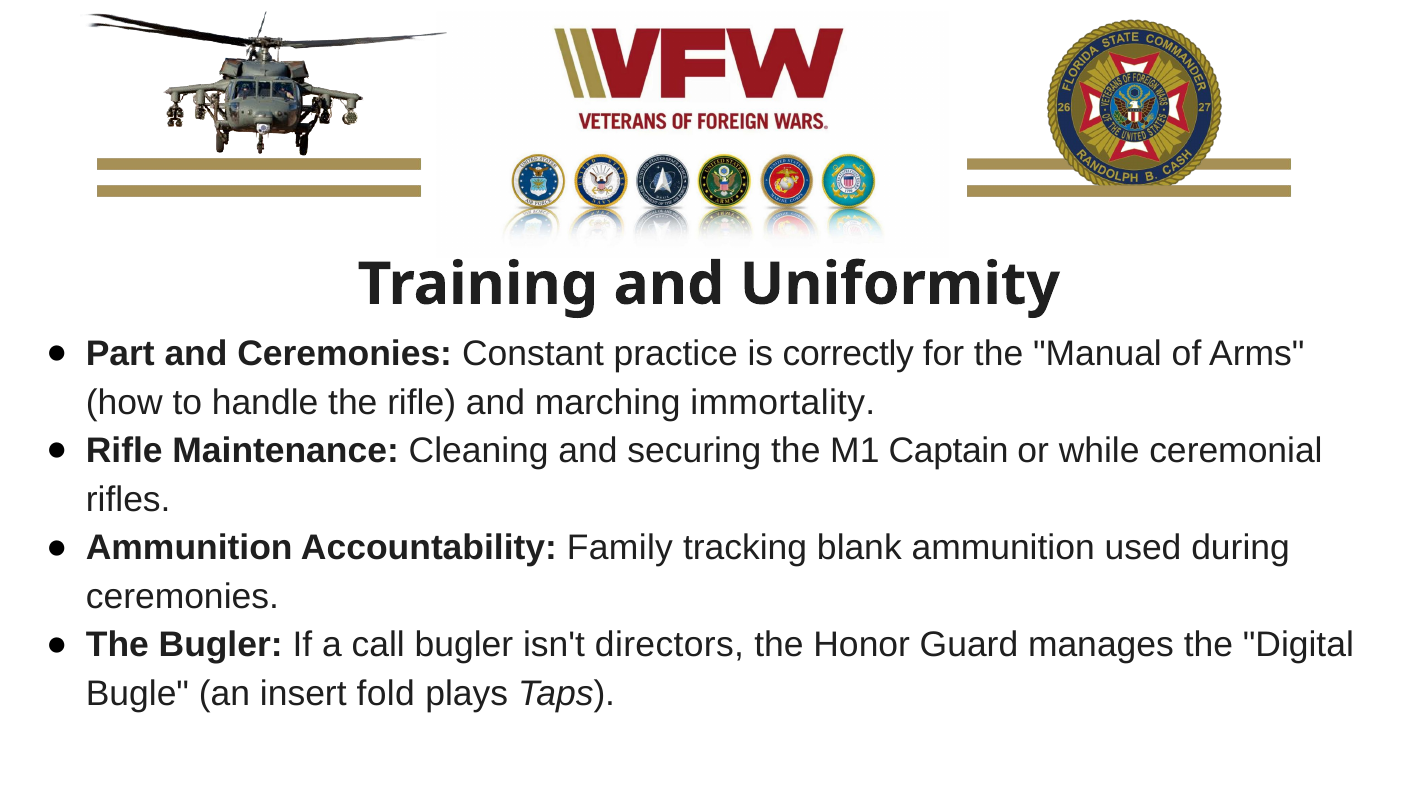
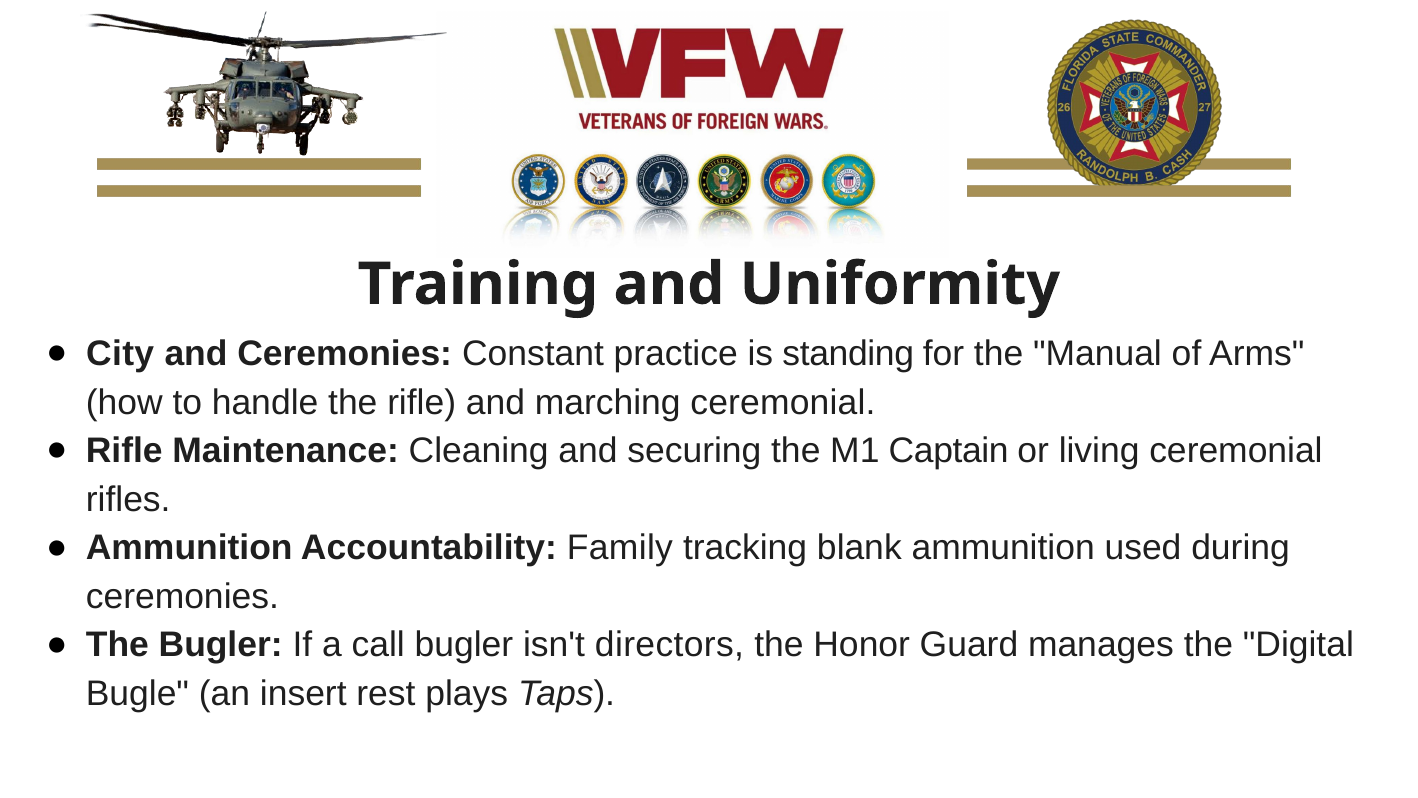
Part: Part -> City
correctly: correctly -> standing
marching immortality: immortality -> ceremonial
while: while -> living
fold: fold -> rest
